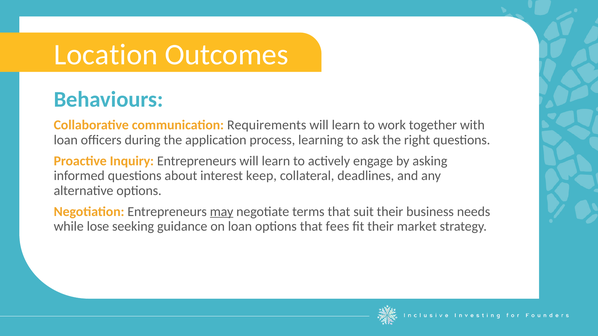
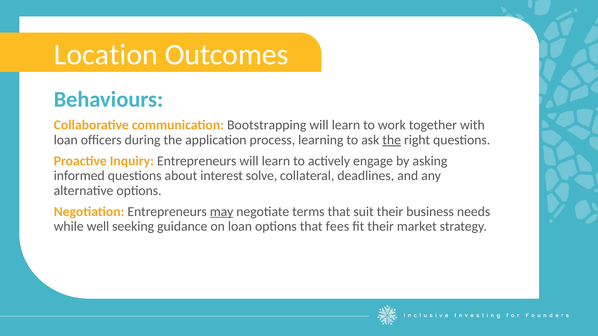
Requirements: Requirements -> Bootstrapping
the at (392, 140) underline: none -> present
keep: keep -> solve
lose: lose -> well
